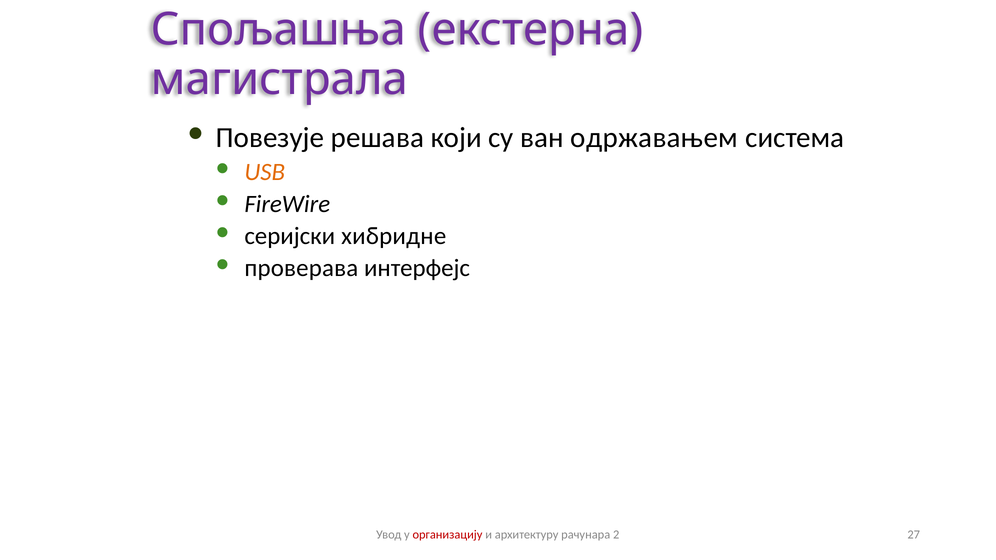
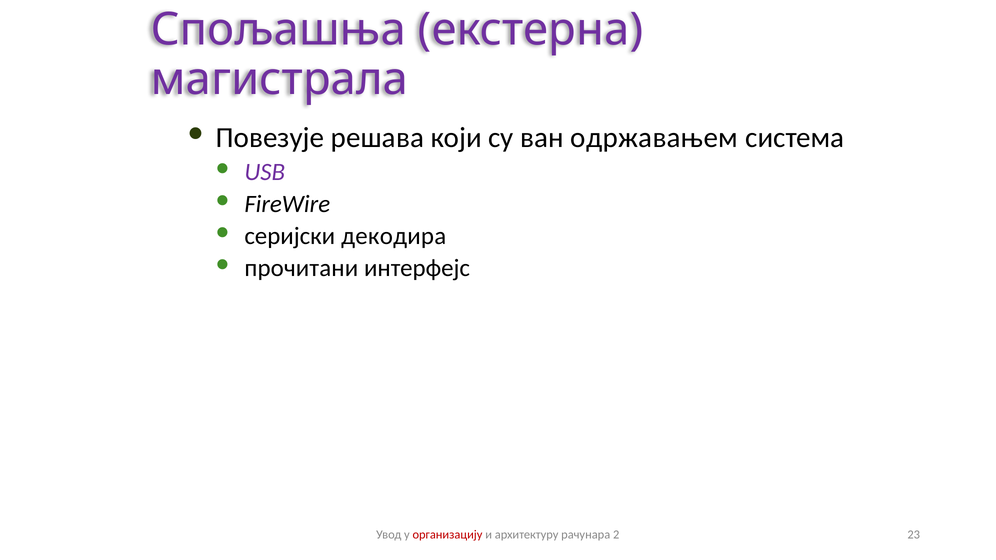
USB colour: orange -> purple
хибридне: хибридне -> декодира
проверава: проверава -> прочитани
27: 27 -> 23
